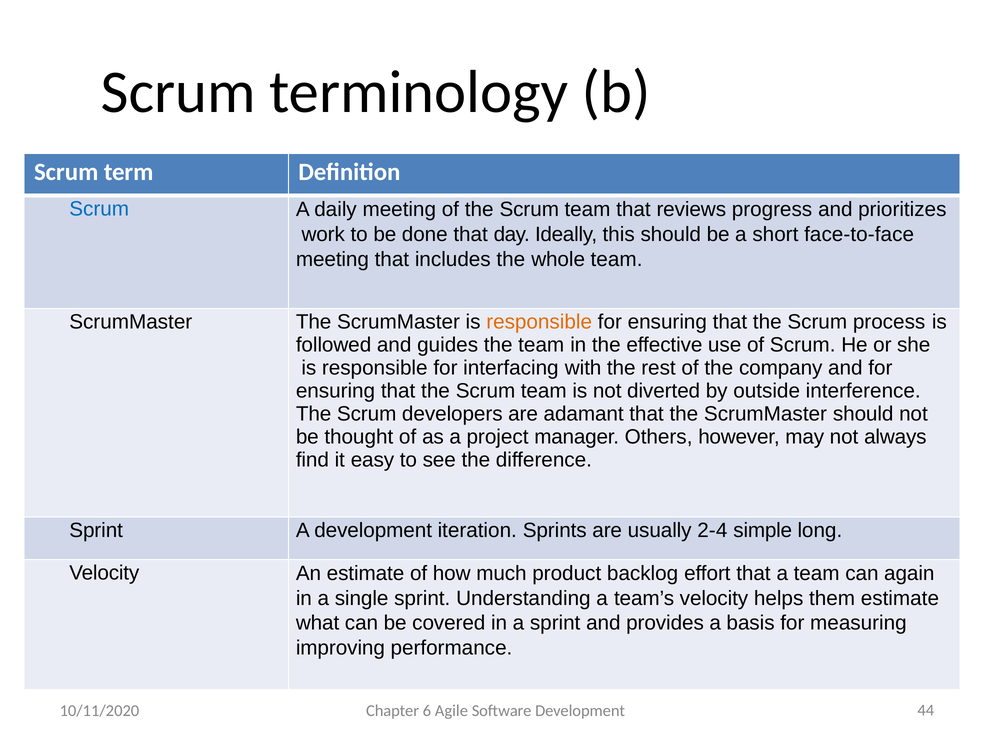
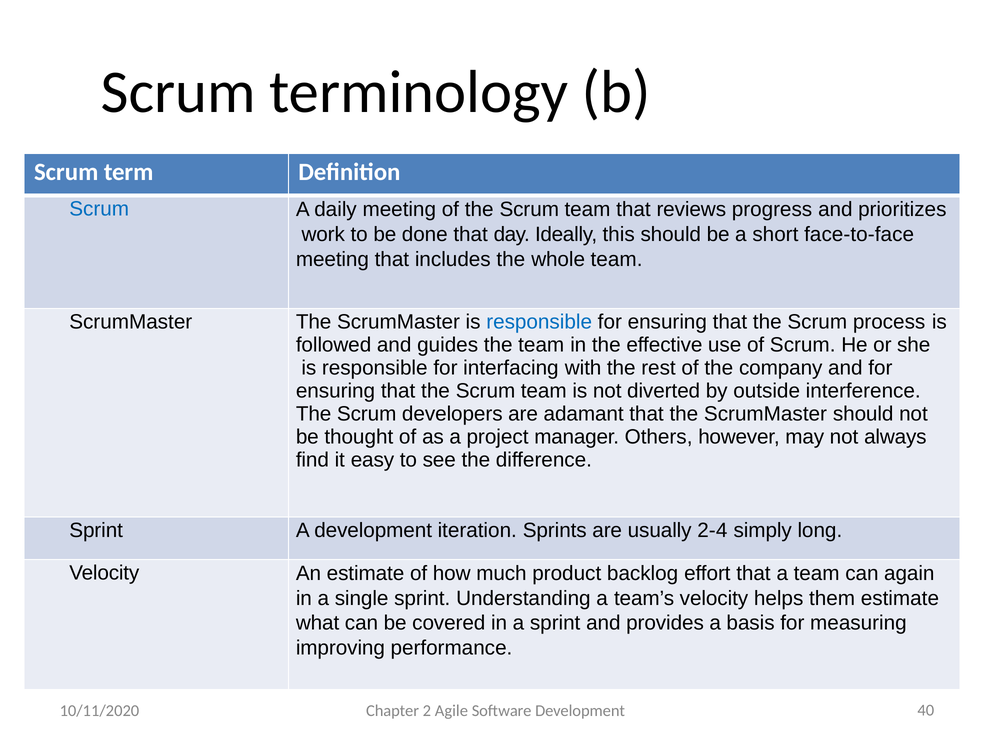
responsible at (539, 322) colour: orange -> blue
simple: simple -> simply
6: 6 -> 2
44: 44 -> 40
